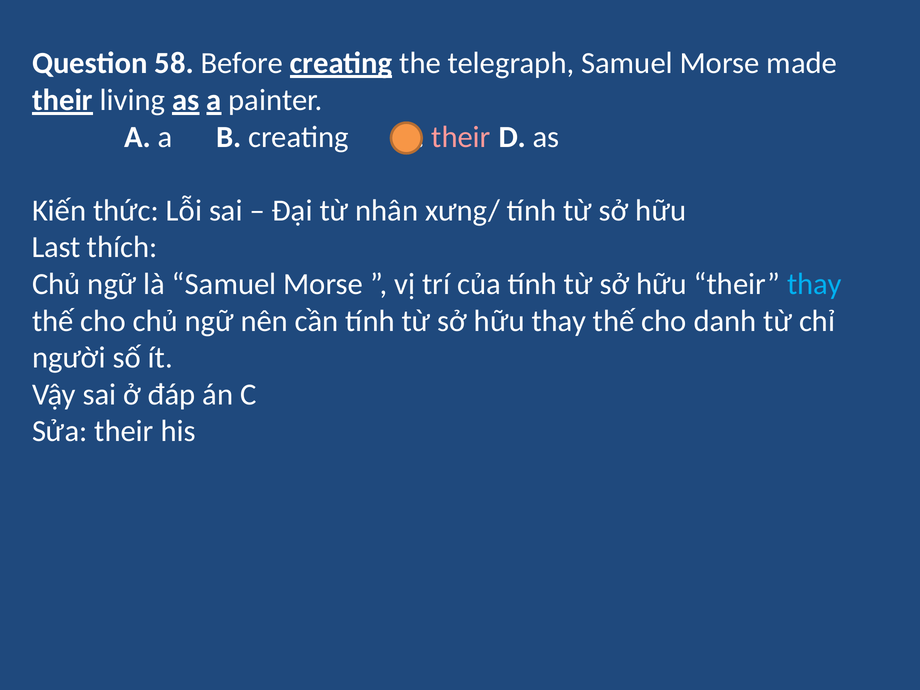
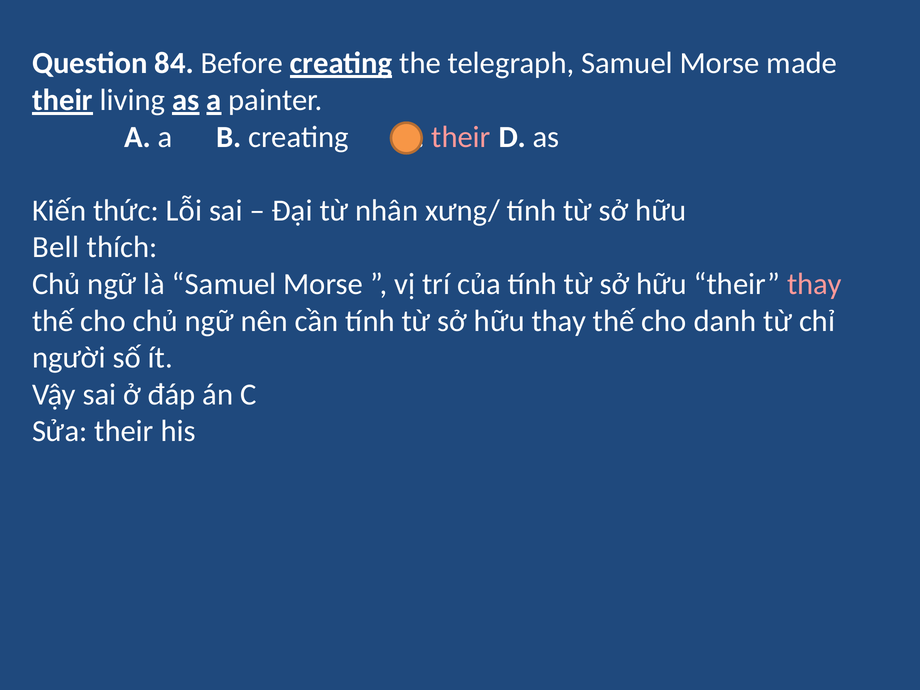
58: 58 -> 84
Last: Last -> Bell
thay at (814, 284) colour: light blue -> pink
